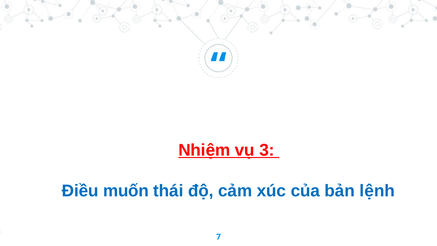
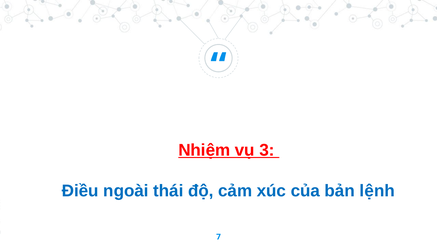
muốn: muốn -> ngoài
